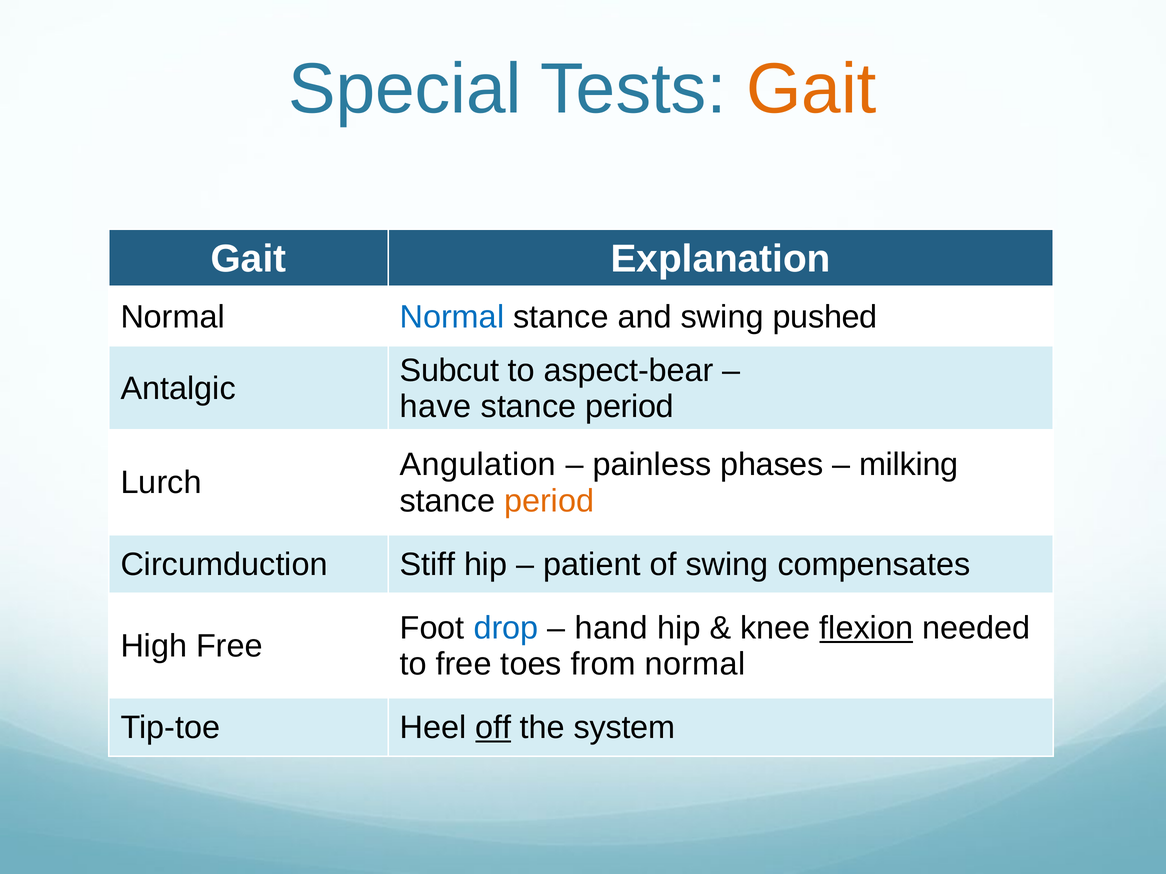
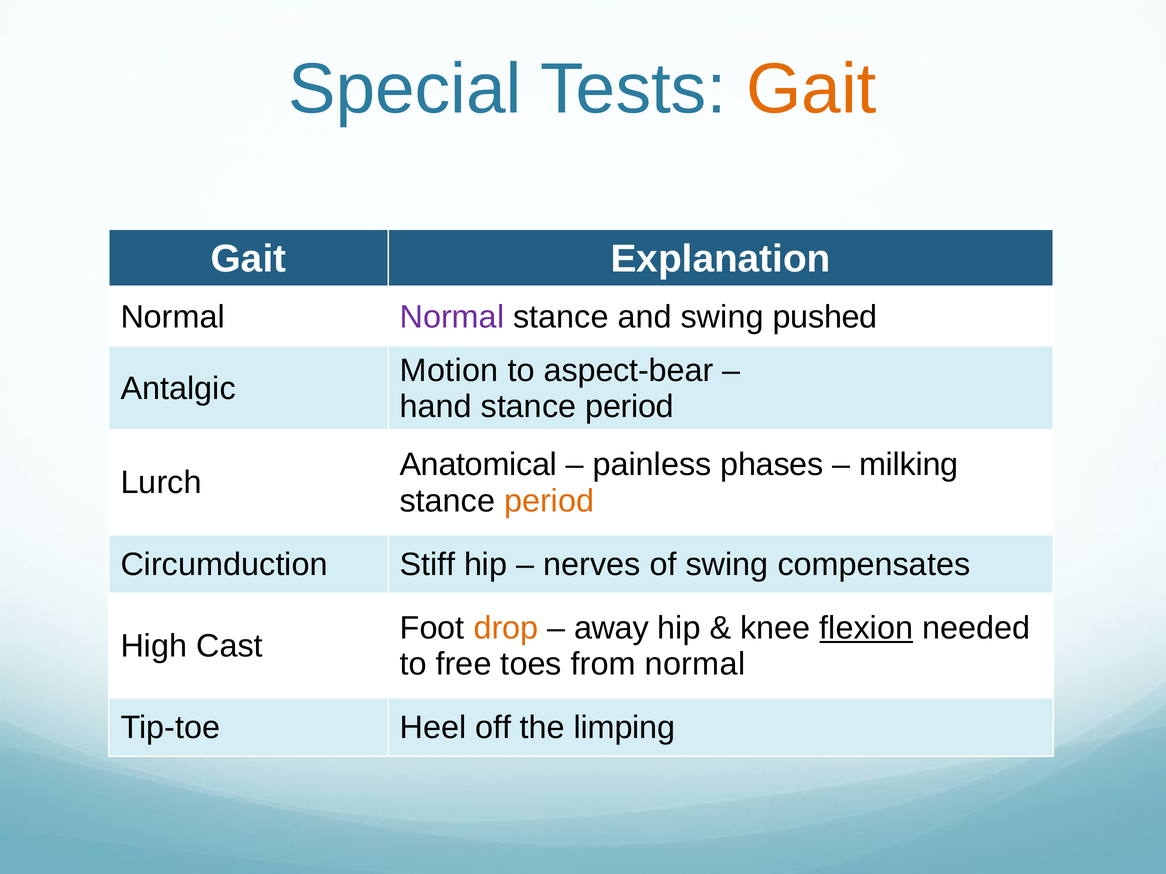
Normal at (452, 317) colour: blue -> purple
Subcut: Subcut -> Motion
have: have -> hand
Angulation: Angulation -> Anatomical
patient: patient -> nerves
drop colour: blue -> orange
hand: hand -> away
High Free: Free -> Cast
off underline: present -> none
system: system -> limping
